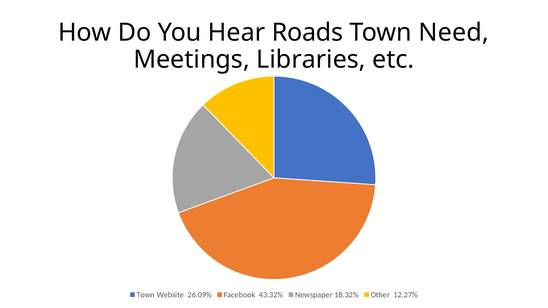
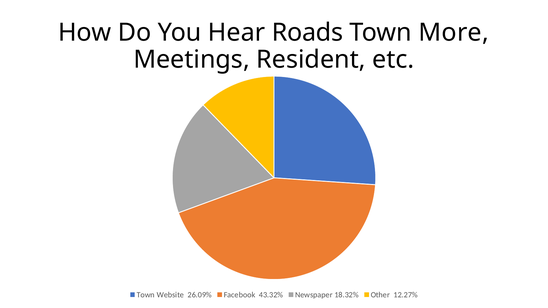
Need: Need -> More
Libraries: Libraries -> Resident
